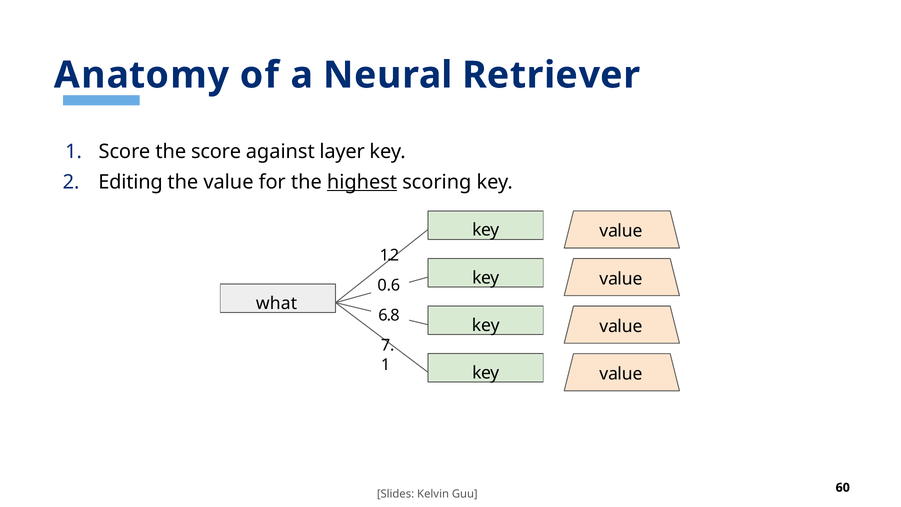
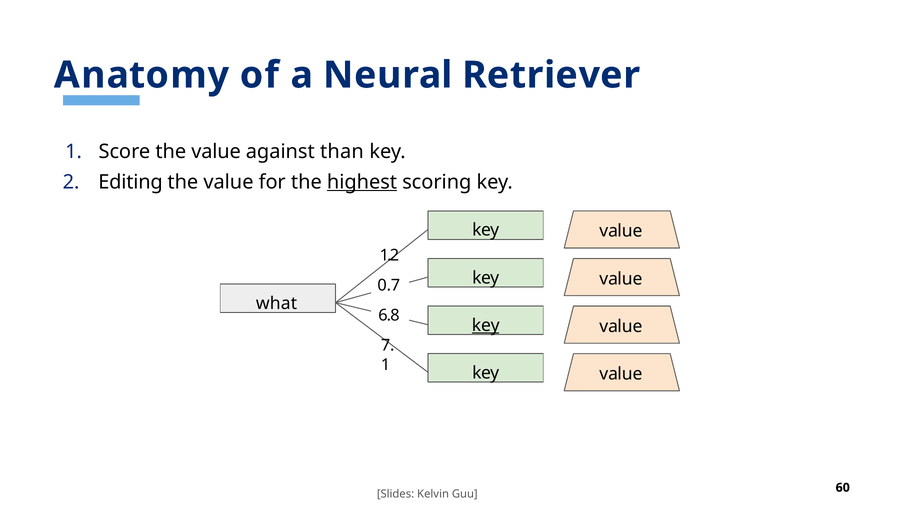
Score the score: score -> value
layer: layer -> than
0.6: 0.6 -> 0.7
key at (486, 325) underline: none -> present
